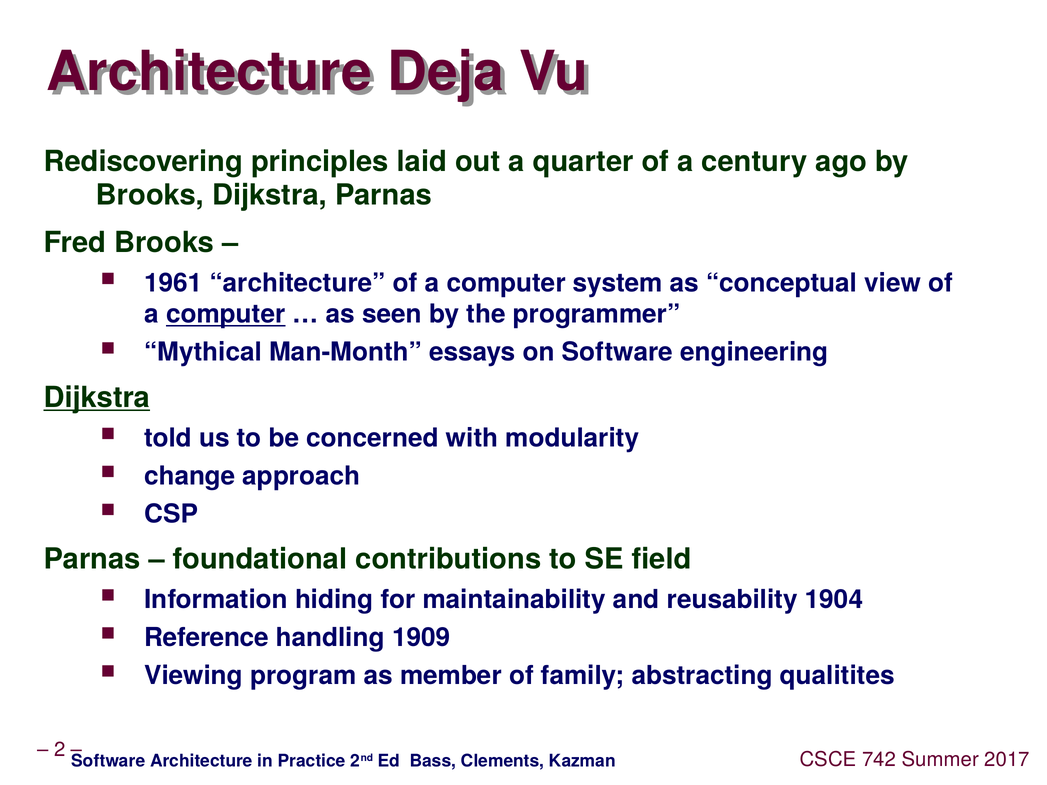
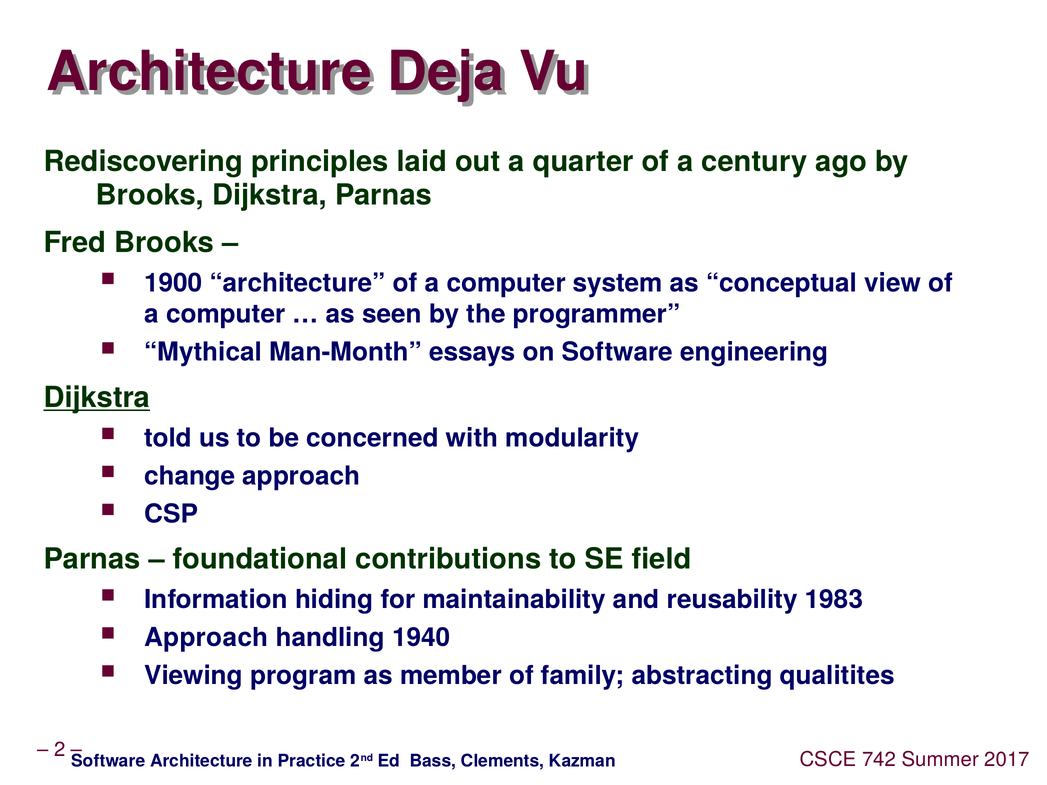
1961: 1961 -> 1900
computer at (226, 314) underline: present -> none
1904: 1904 -> 1983
Reference at (207, 638): Reference -> Approach
1909: 1909 -> 1940
